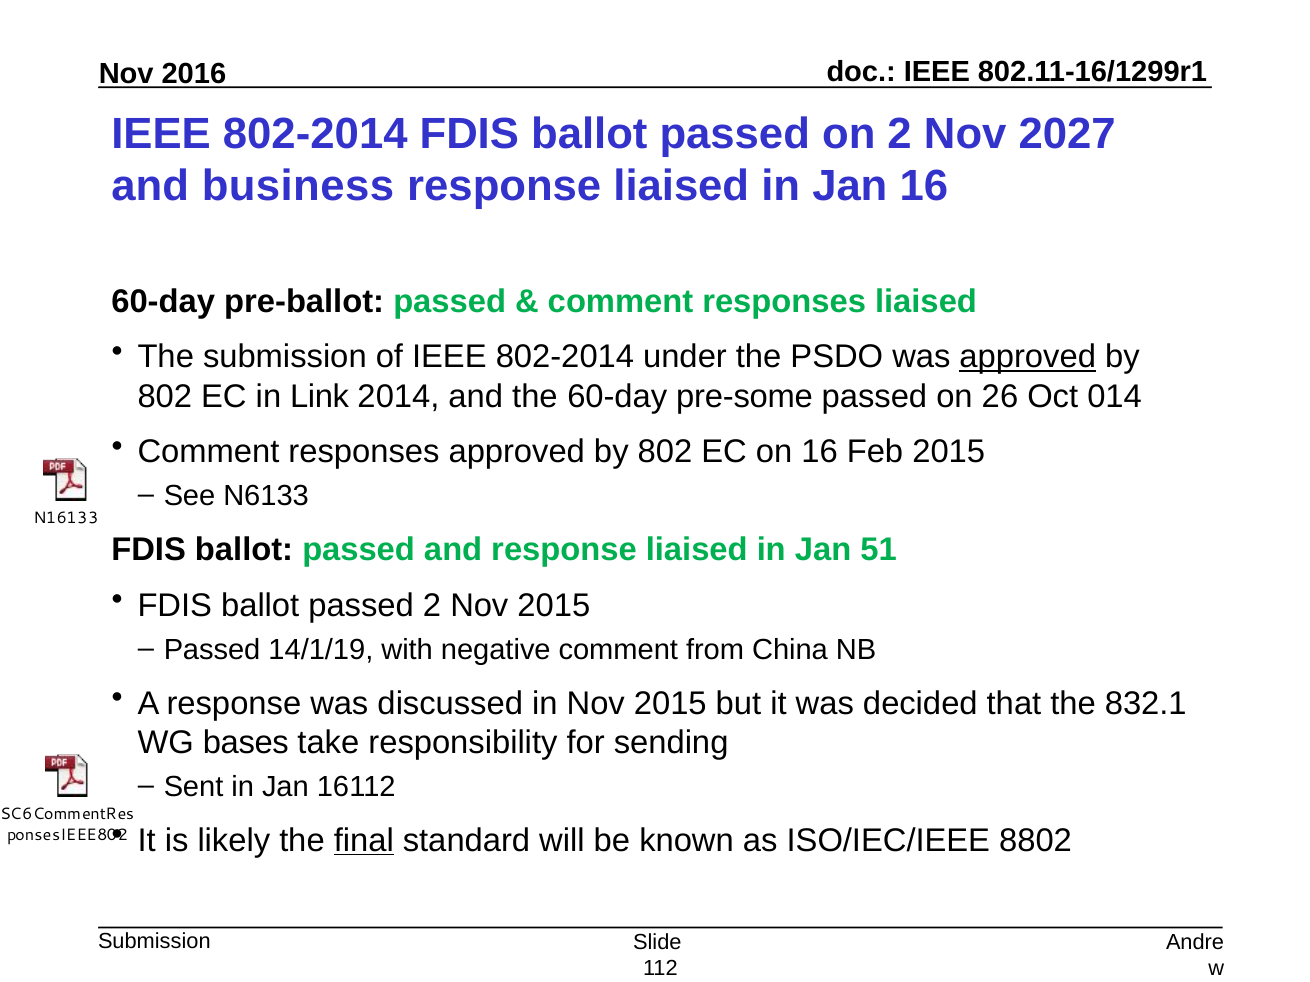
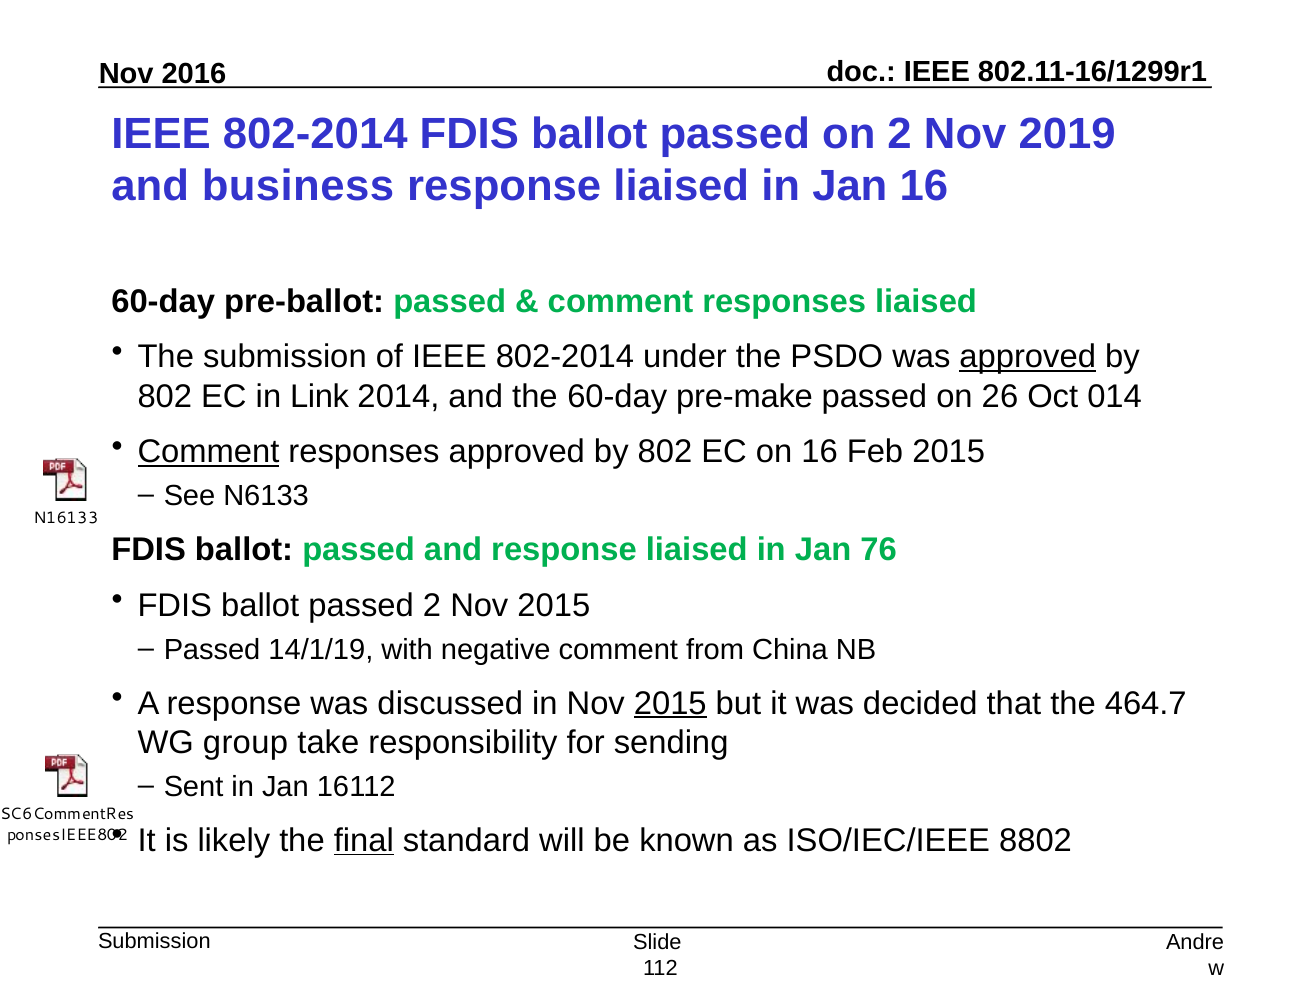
2027: 2027 -> 2019
pre-some: pre-some -> pre-make
Comment at (209, 452) underline: none -> present
51: 51 -> 76
2015 at (670, 704) underline: none -> present
832.1: 832.1 -> 464.7
bases: bases -> group
